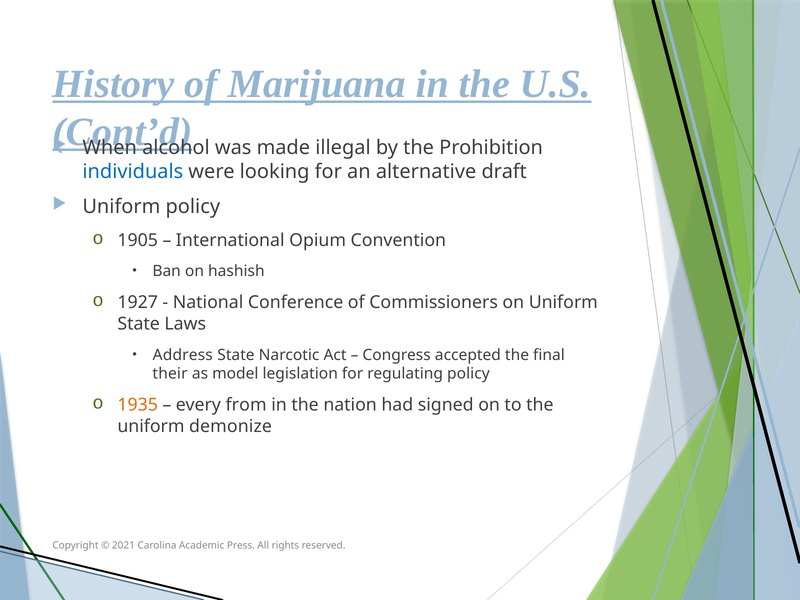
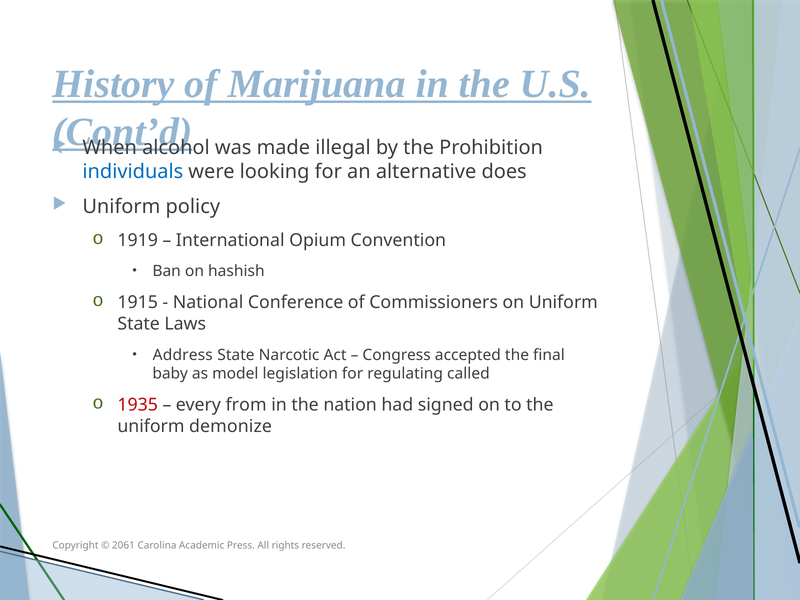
draft: draft -> does
1905: 1905 -> 1919
1927: 1927 -> 1915
their: their -> baby
regulating policy: policy -> called
1935 colour: orange -> red
2021: 2021 -> 2061
